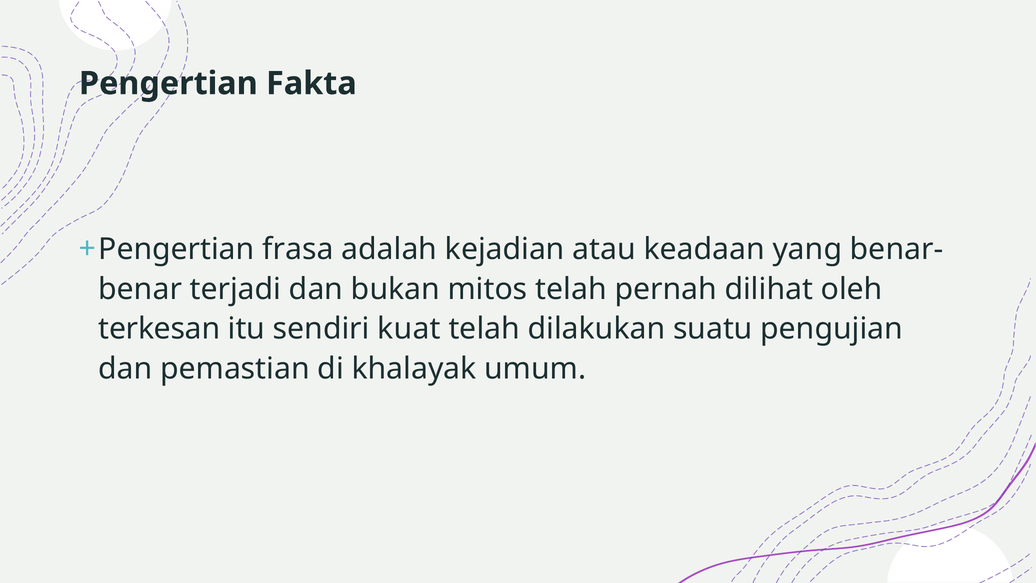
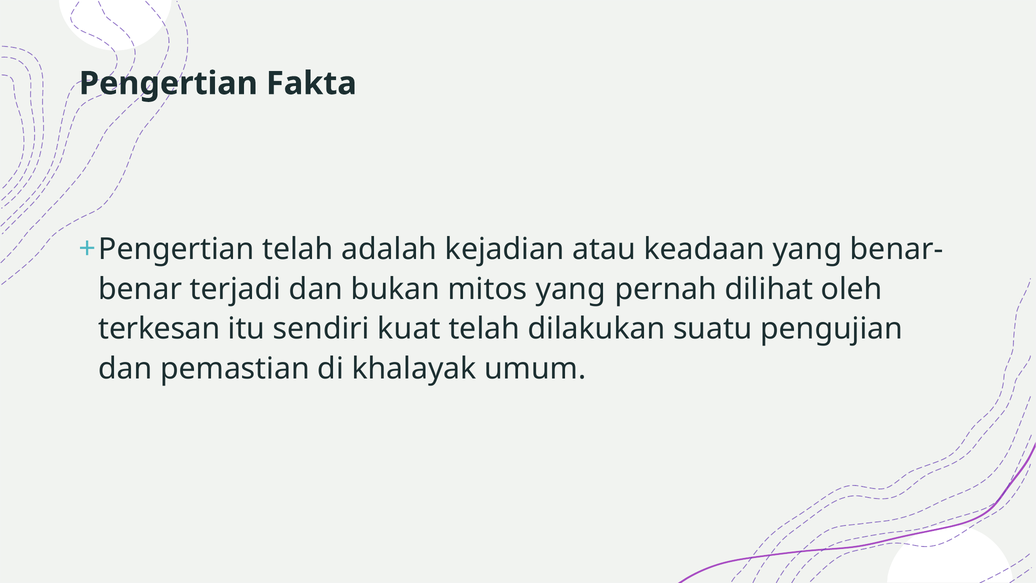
frasa at (298, 249): frasa -> telah
mitos telah: telah -> yang
